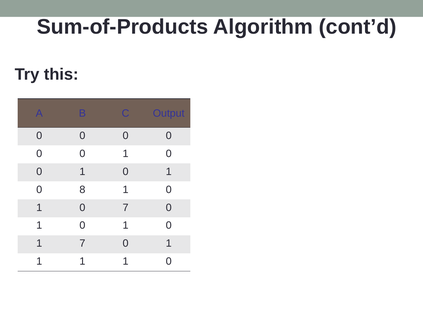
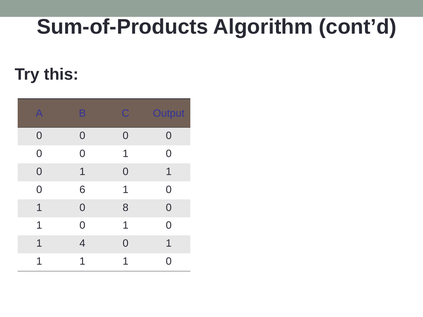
8: 8 -> 6
0 7: 7 -> 8
1 7: 7 -> 4
